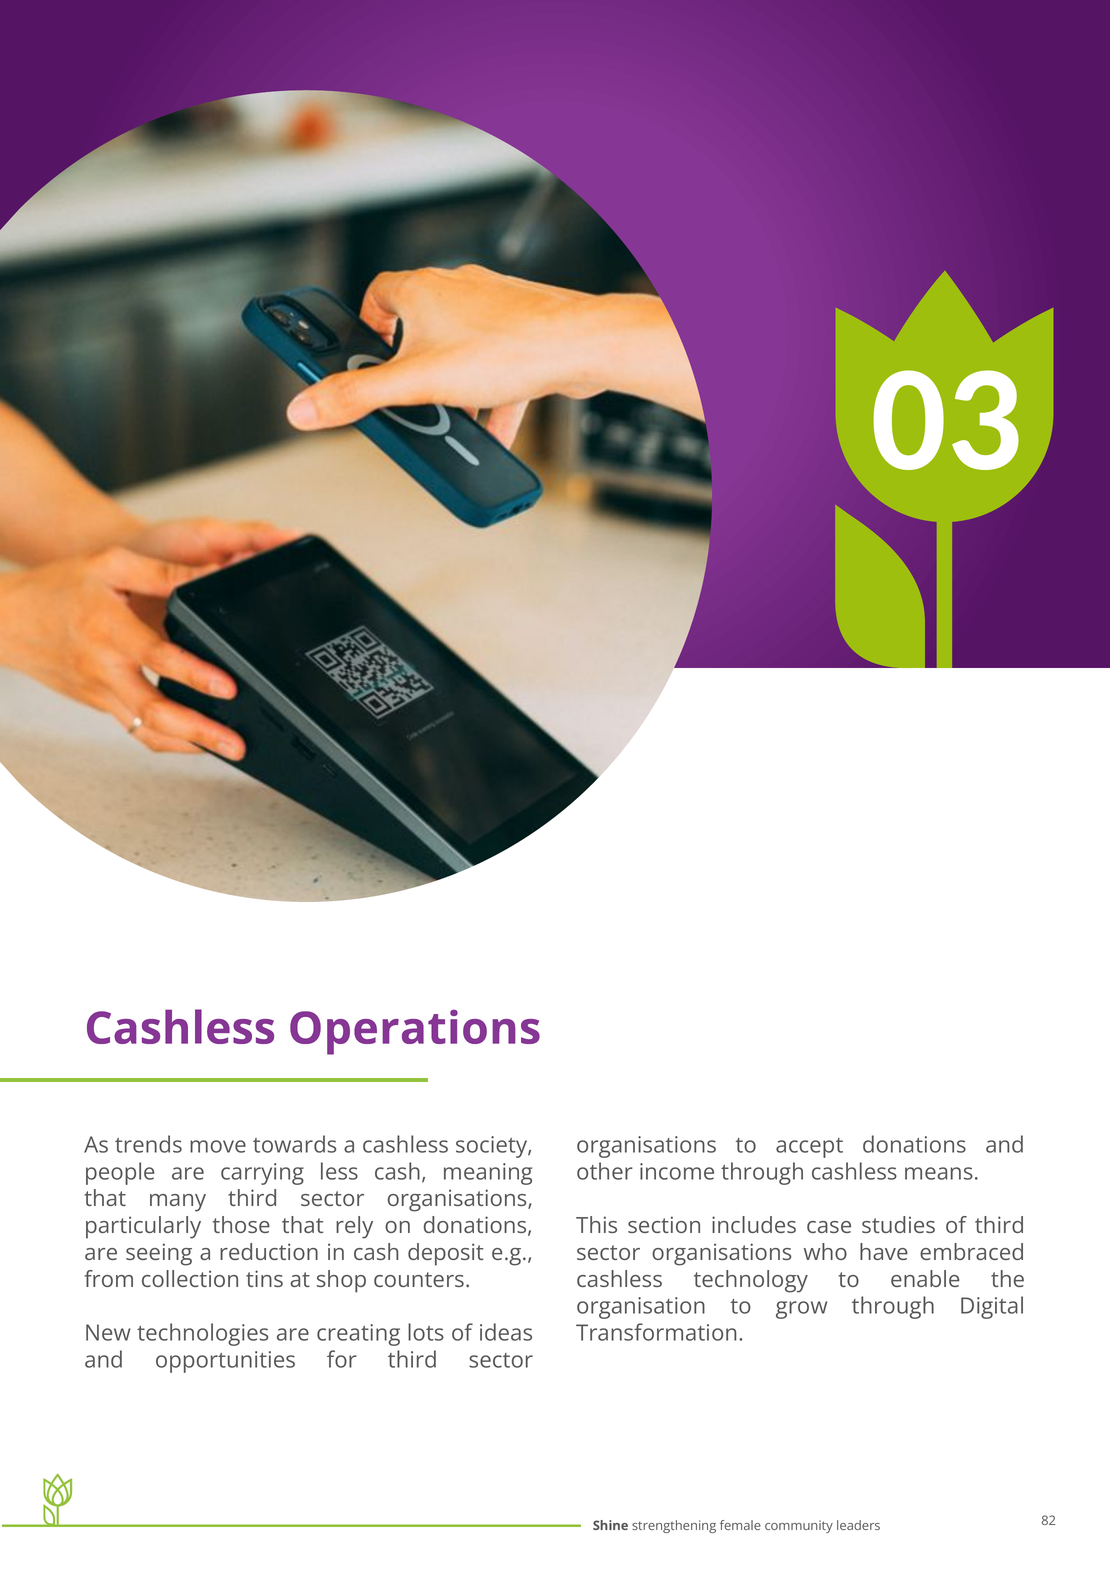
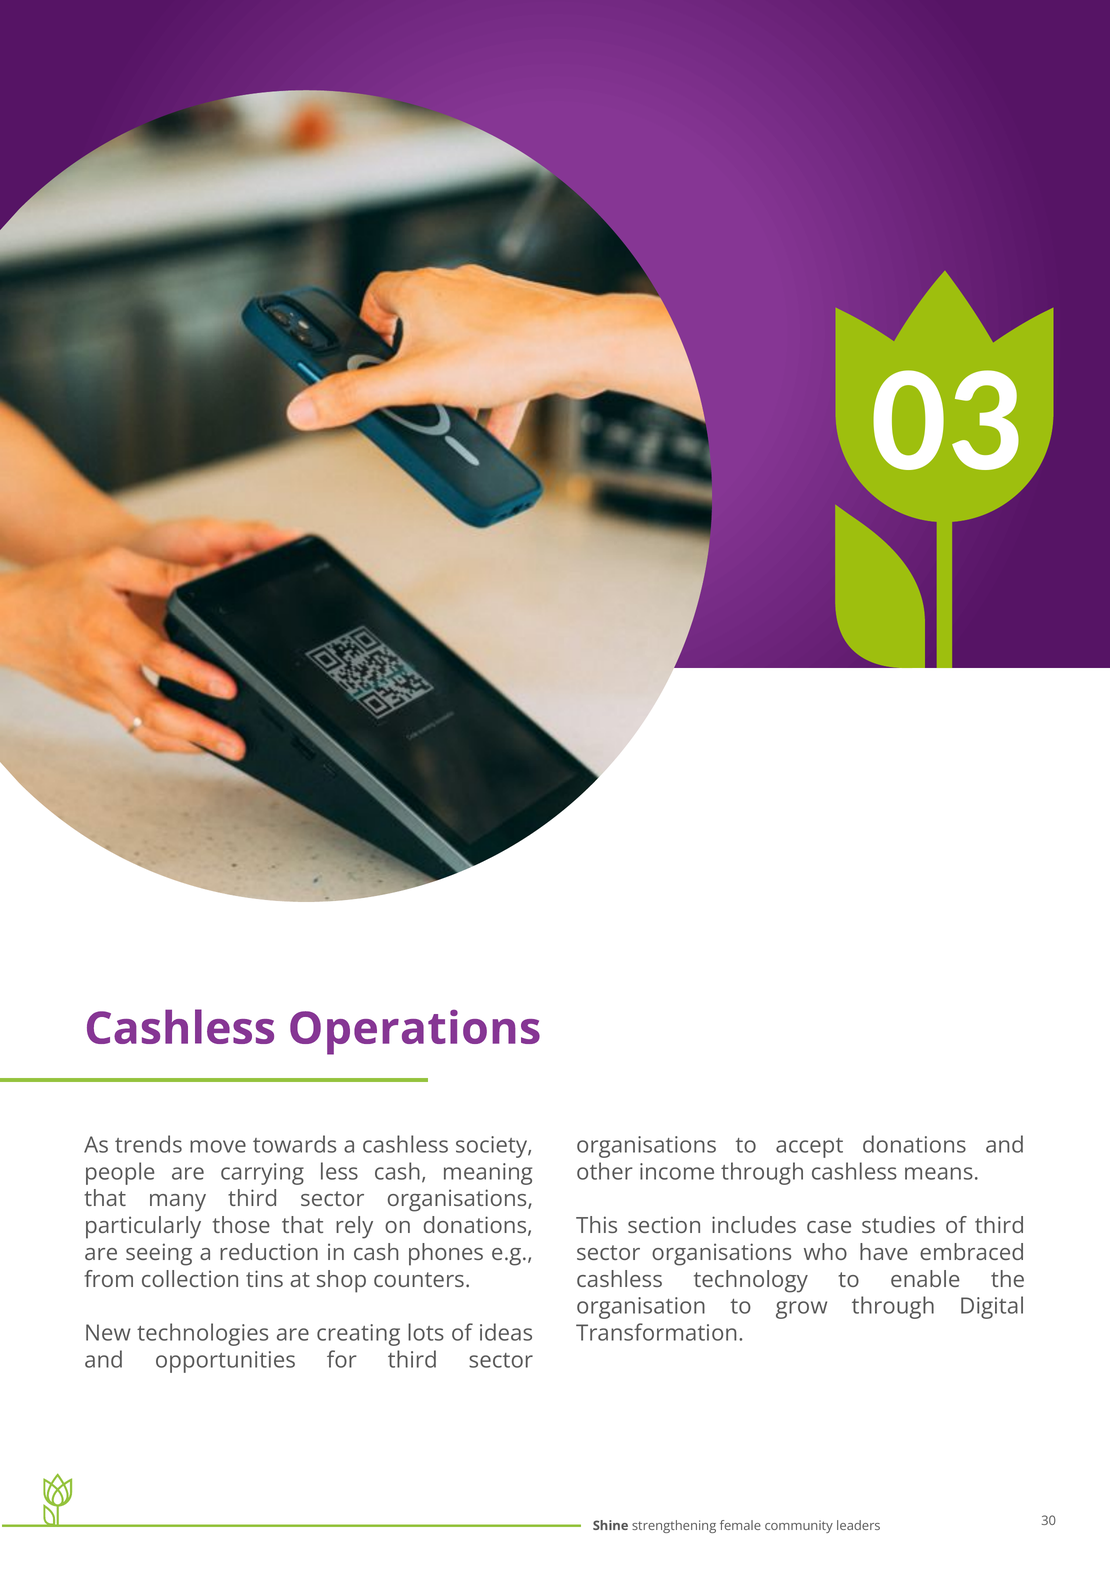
deposit: deposit -> phones
82: 82 -> 30
